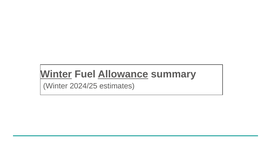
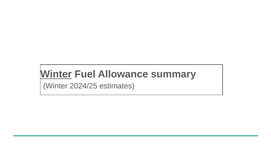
Allowance underline: present -> none
